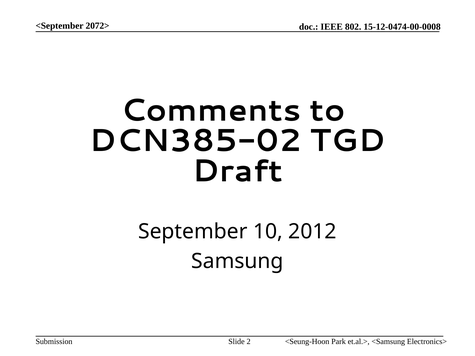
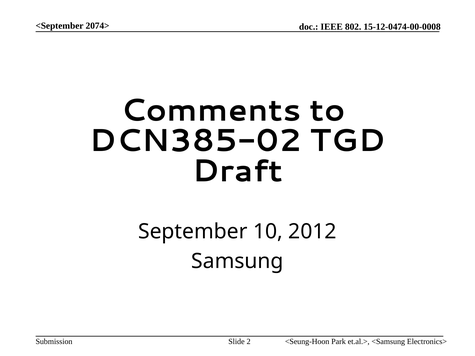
2072>: 2072> -> 2074>
